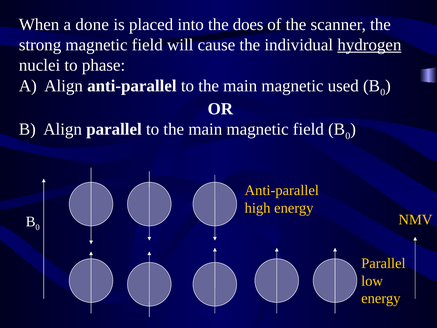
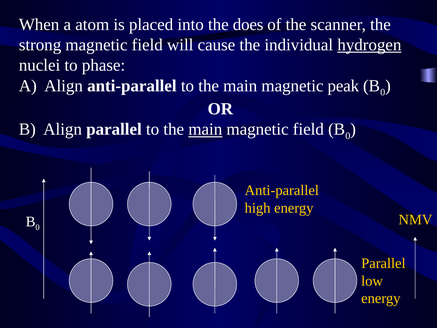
done: done -> atom
used: used -> peak
main at (205, 129) underline: none -> present
